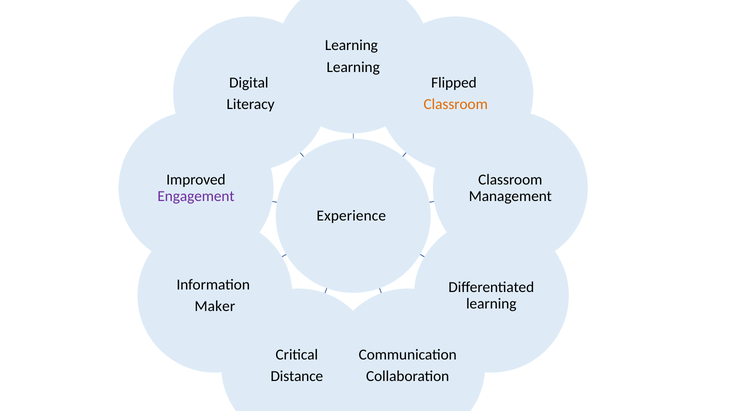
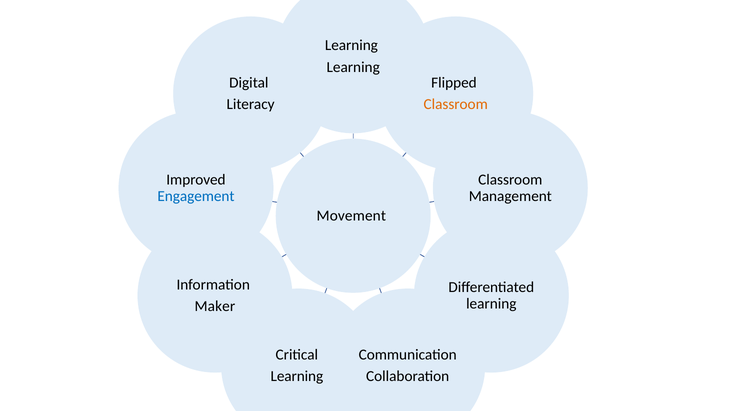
Engagement colour: purple -> blue
Experience: Experience -> Movement
Distance at (297, 377): Distance -> Learning
